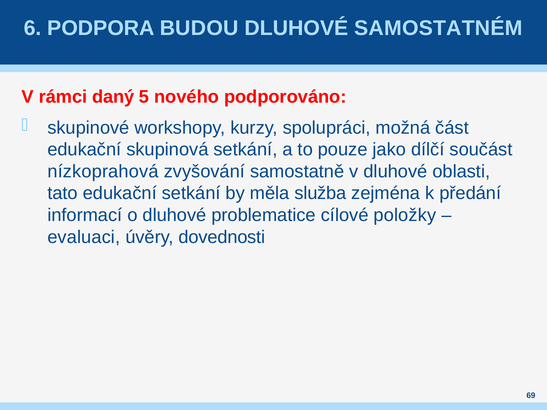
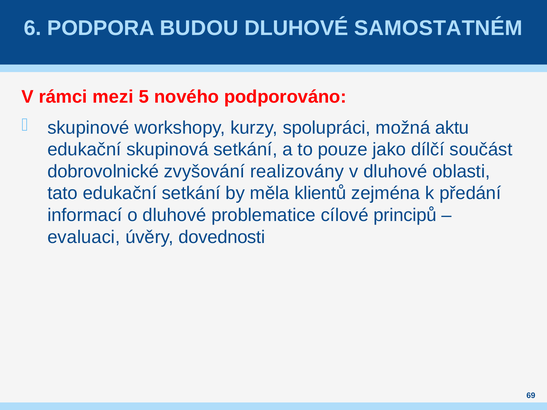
daný: daný -> mezi
část: část -> aktu
nízkoprahová: nízkoprahová -> dobrovolnické
samostatně: samostatně -> realizovány
služba: služba -> klientů
položky: položky -> principů
